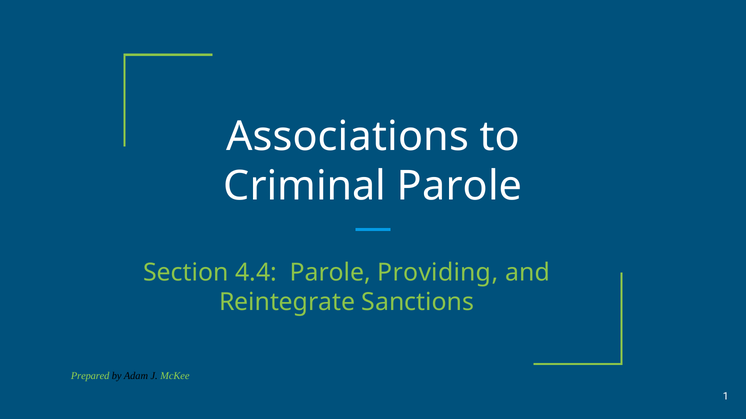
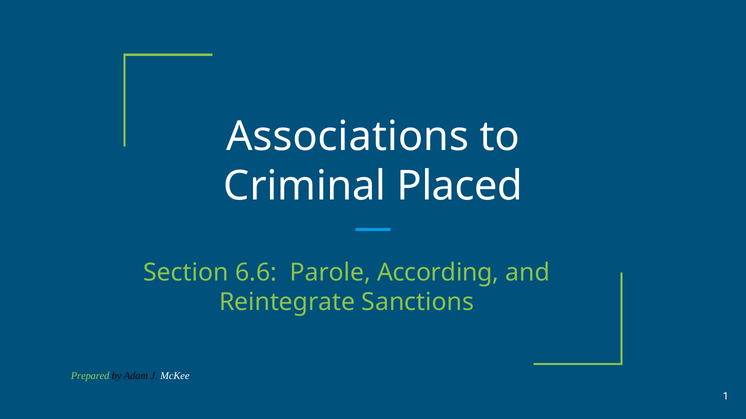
Criminal Parole: Parole -> Placed
4.4: 4.4 -> 6.6
Providing: Providing -> According
McKee colour: light green -> white
